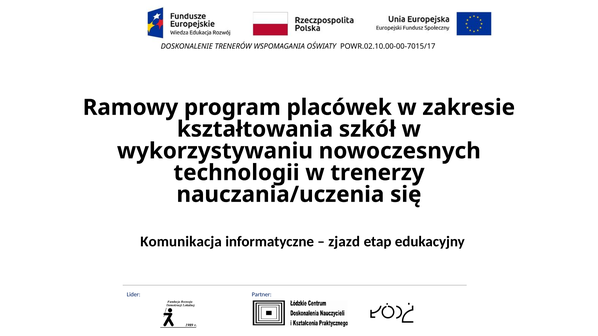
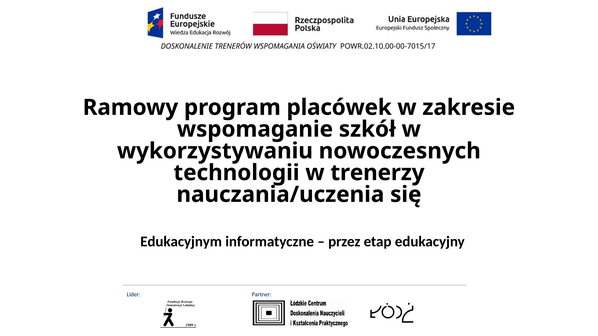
kształtowania: kształtowania -> wspomaganie
Komunikacja: Komunikacja -> Edukacyjnym
zjazd: zjazd -> przez
